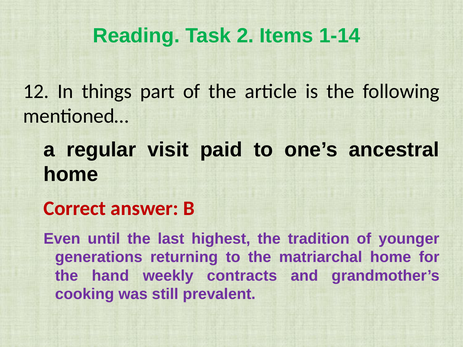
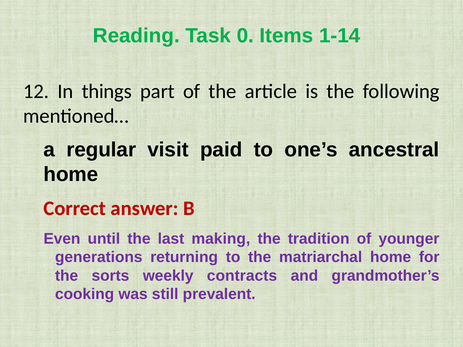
2: 2 -> 0
highest: highest -> making
hand: hand -> sorts
